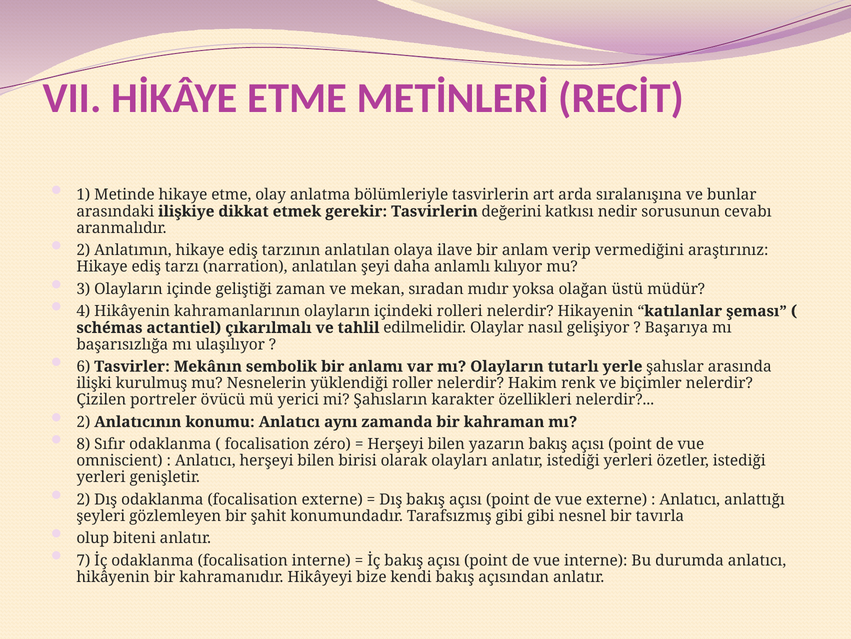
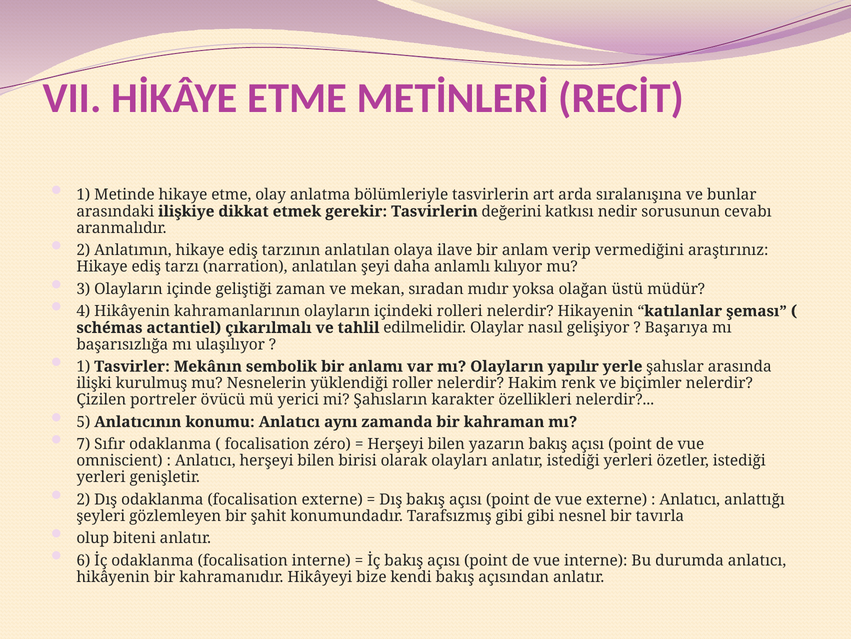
6 at (83, 366): 6 -> 1
tutarlı: tutarlı -> yapılır
2 at (83, 421): 2 -> 5
8: 8 -> 7
7: 7 -> 6
